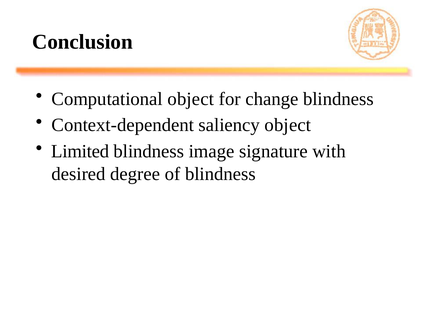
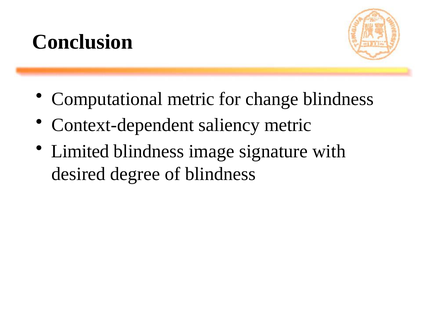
Computational object: object -> metric
saliency object: object -> metric
